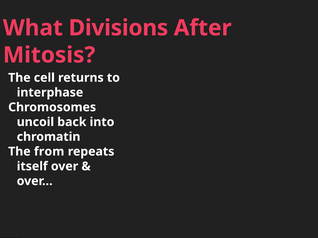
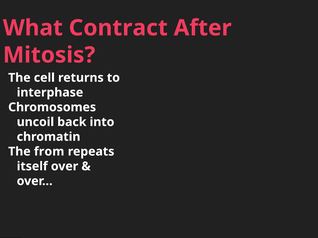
Divisions: Divisions -> Contract
